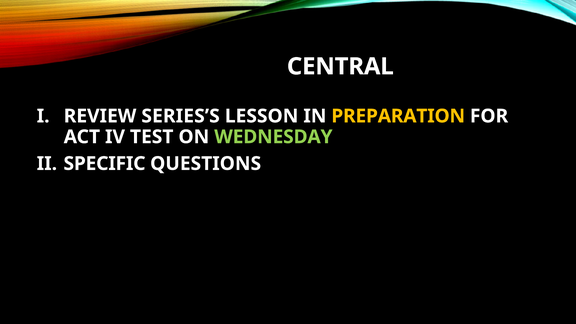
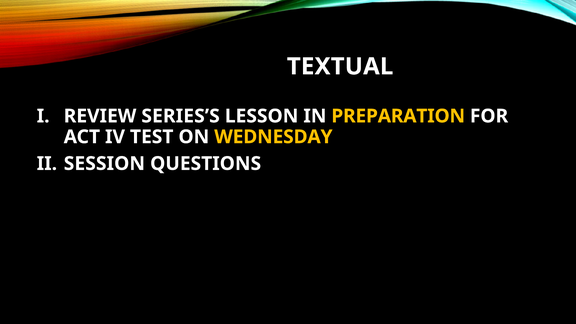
CENTRAL: CENTRAL -> TEXTUAL
WEDNESDAY colour: light green -> yellow
SPECIFIC: SPECIFIC -> SESSION
